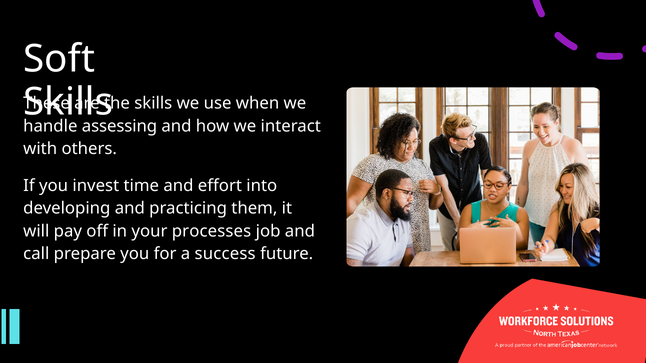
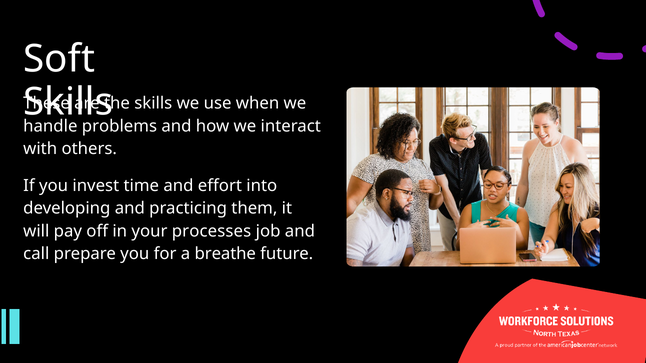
assessing: assessing -> problems
success: success -> breathe
